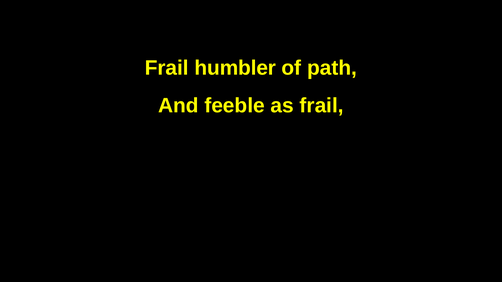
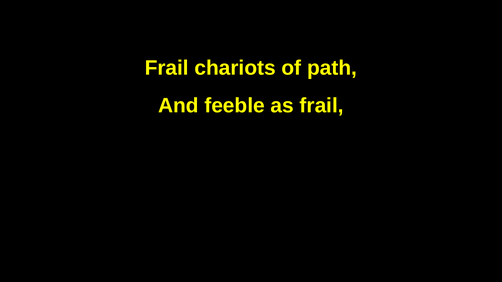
humbler: humbler -> chariots
